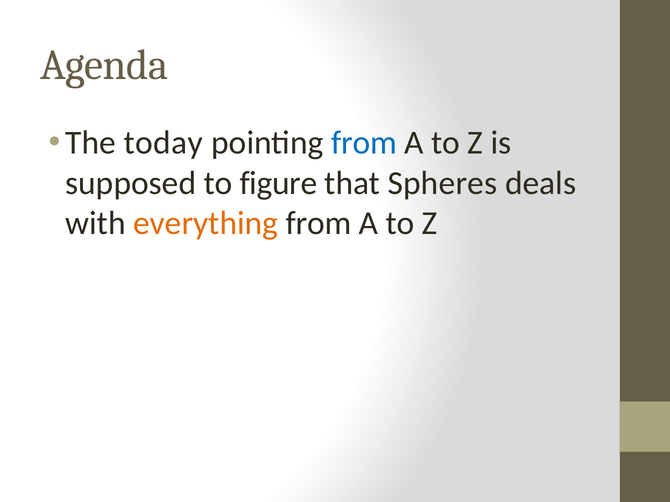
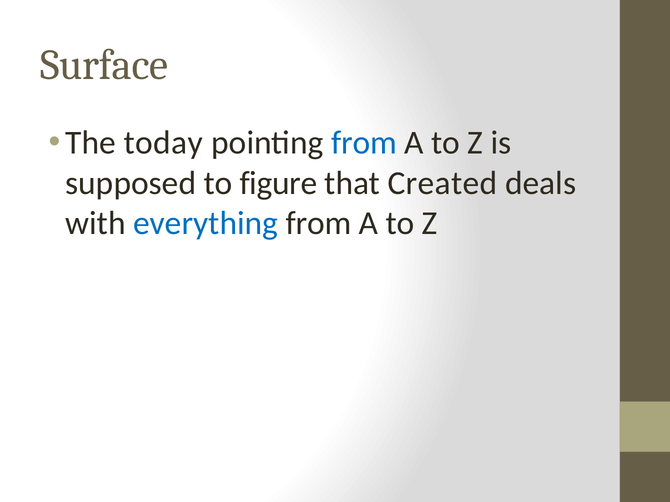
Agenda: Agenda -> Surface
Spheres: Spheres -> Created
everything colour: orange -> blue
